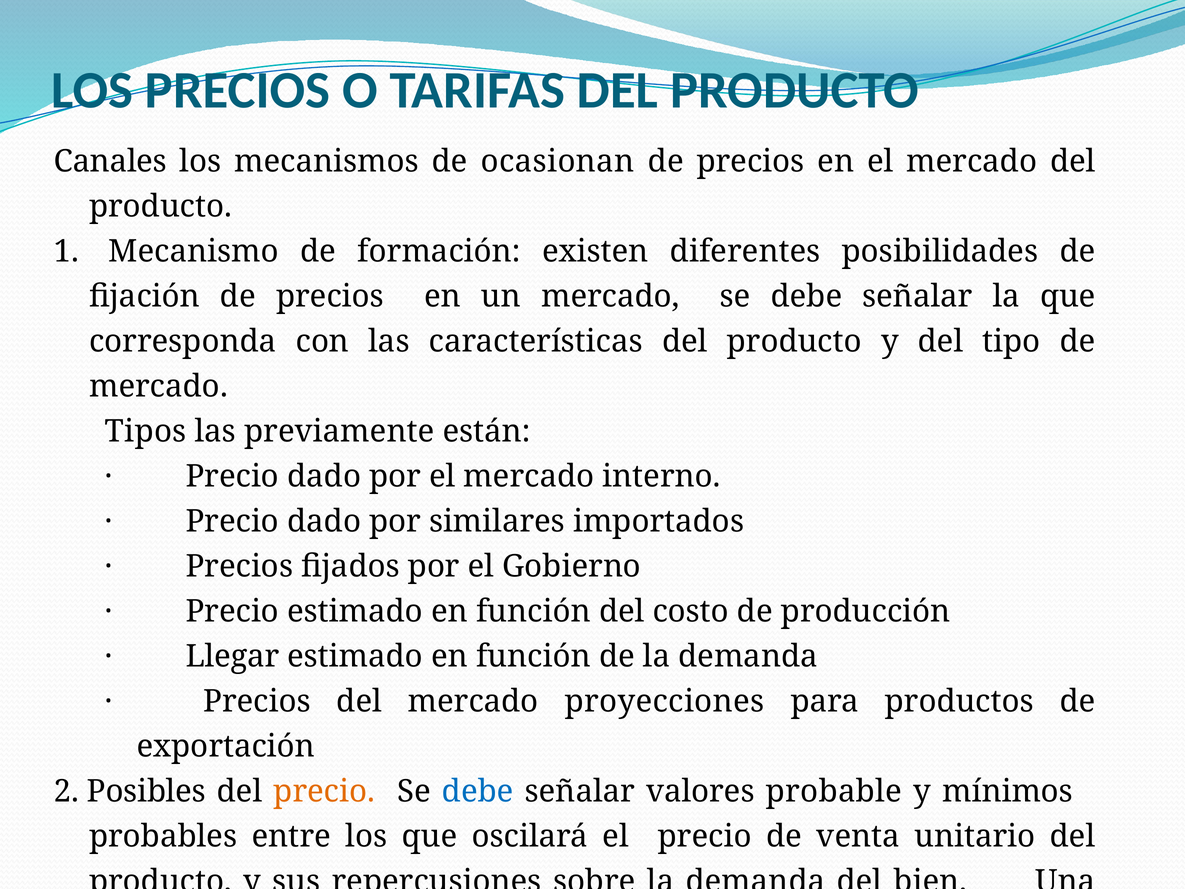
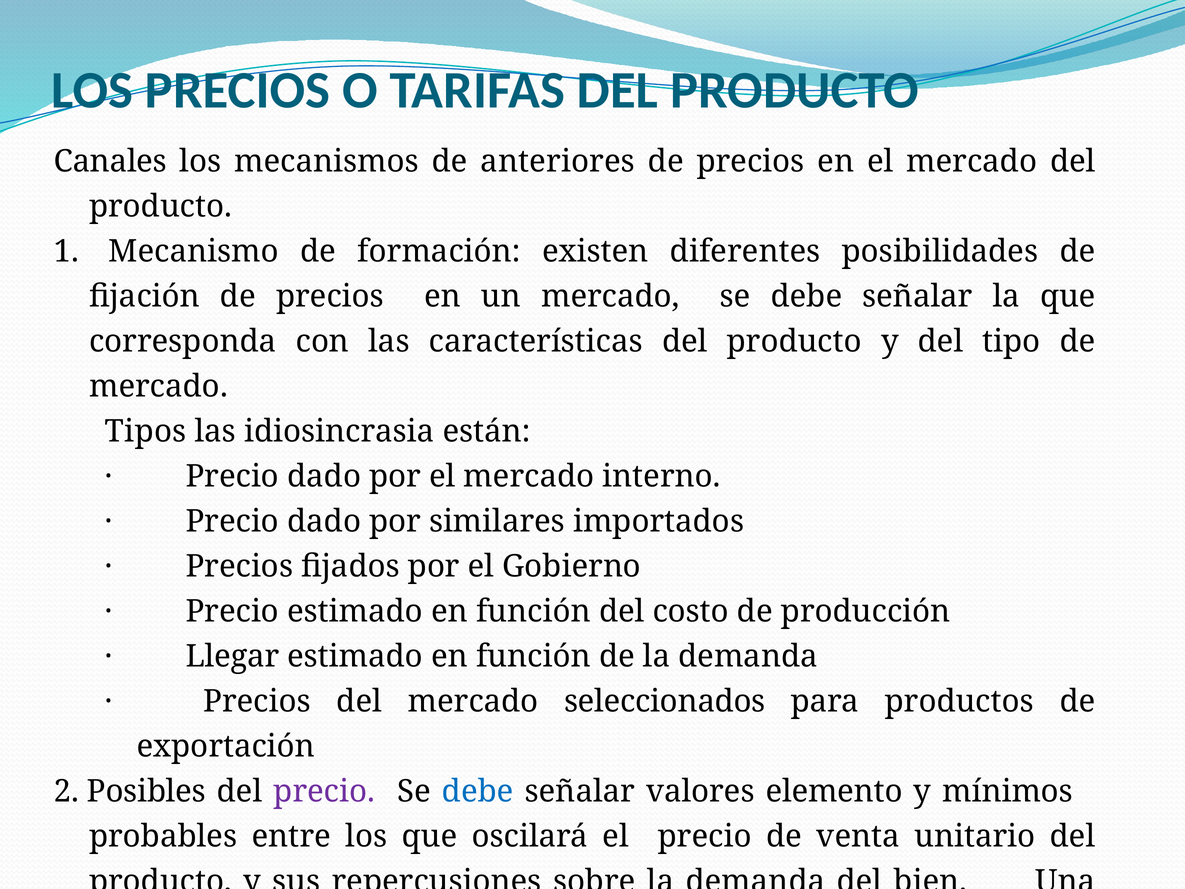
ocasionan: ocasionan -> anteriores
previamente: previamente -> idiosincrasia
proyecciones: proyecciones -> seleccionados
precio at (324, 791) colour: orange -> purple
probable: probable -> elemento
